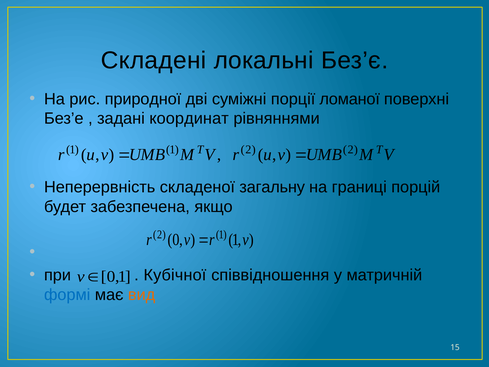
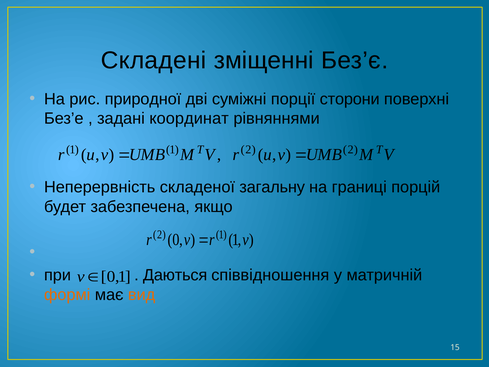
локальні: локальні -> зміщенні
ломаної: ломаної -> сторони
Кубічної: Кубічної -> Даються
формі colour: blue -> orange
